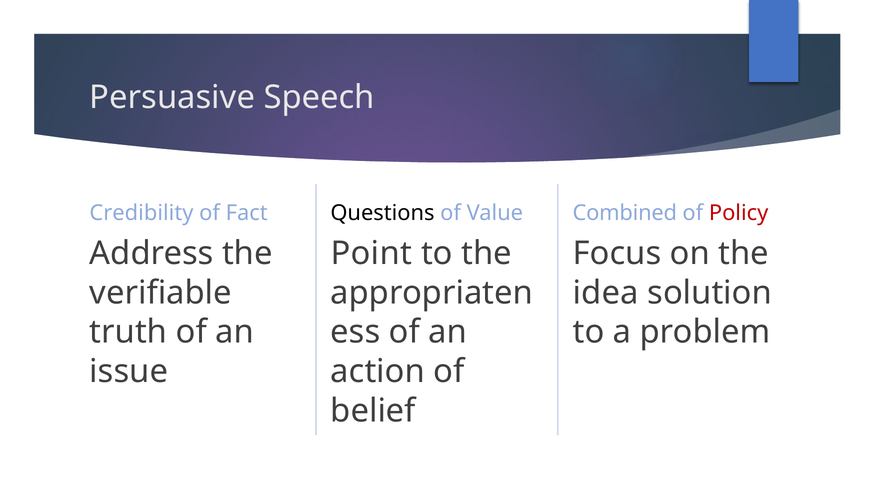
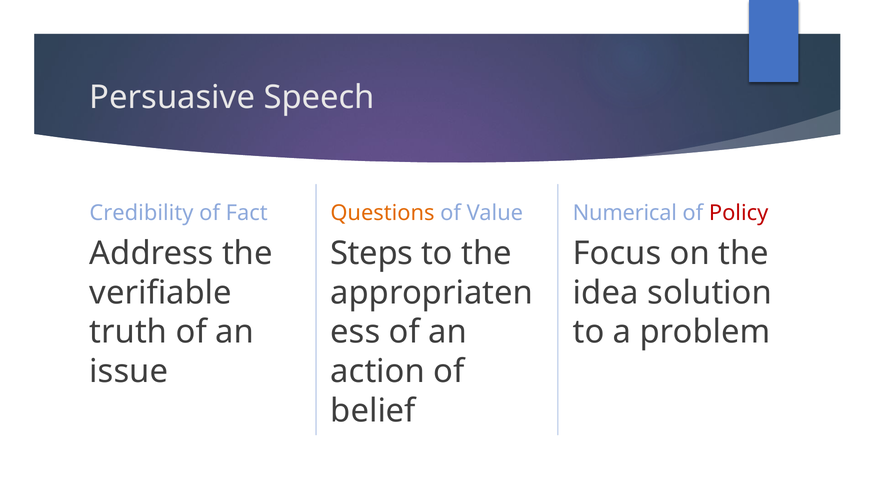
Questions colour: black -> orange
Combined: Combined -> Numerical
Point: Point -> Steps
